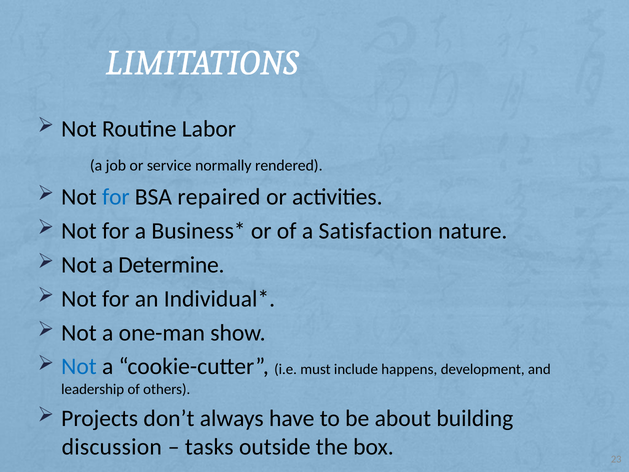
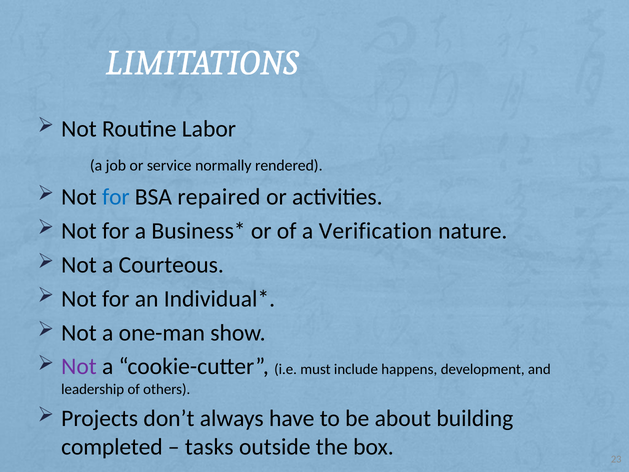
Satisfaction: Satisfaction -> Verification
Determine: Determine -> Courteous
Not at (79, 366) colour: blue -> purple
discussion: discussion -> completed
